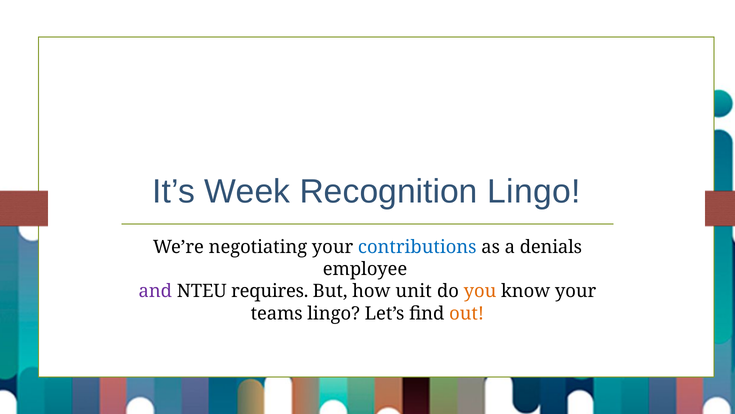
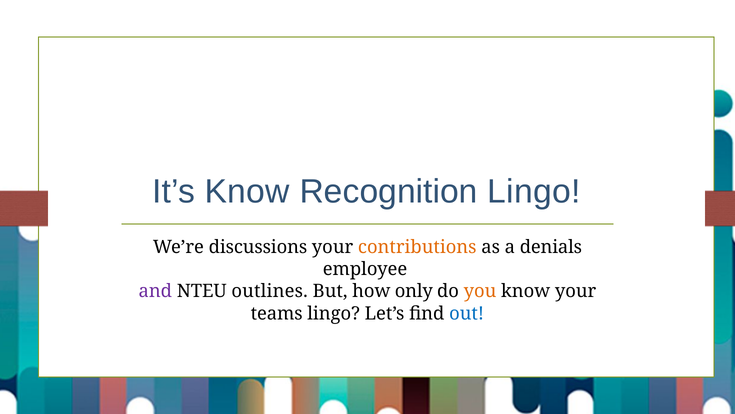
It’s Week: Week -> Know
negotiating: negotiating -> discussions
contributions colour: blue -> orange
requires: requires -> outlines
unit: unit -> only
out colour: orange -> blue
